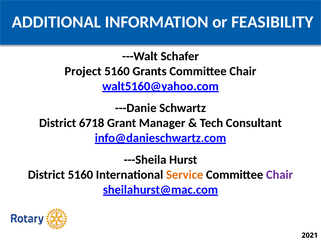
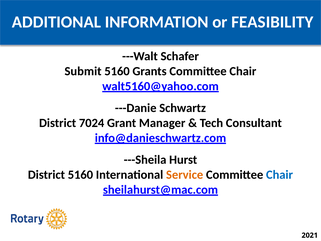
Project: Project -> Submit
6718: 6718 -> 7024
Chair at (279, 175) colour: purple -> blue
